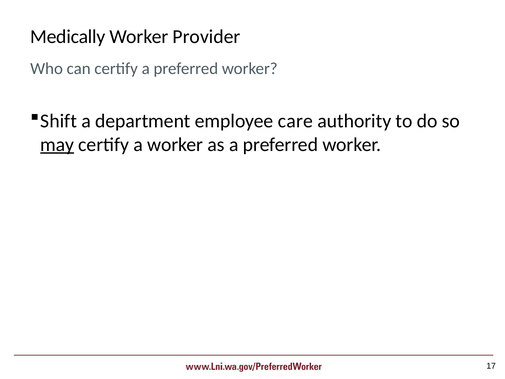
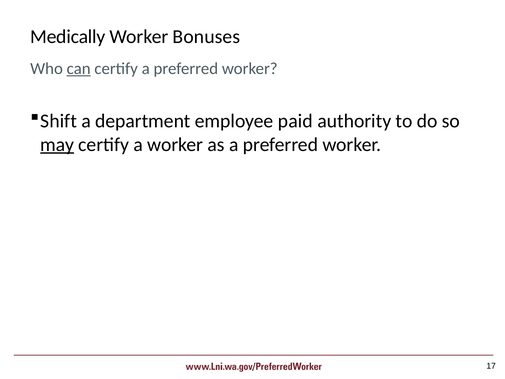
Provider: Provider -> Bonuses
can underline: none -> present
care: care -> paid
